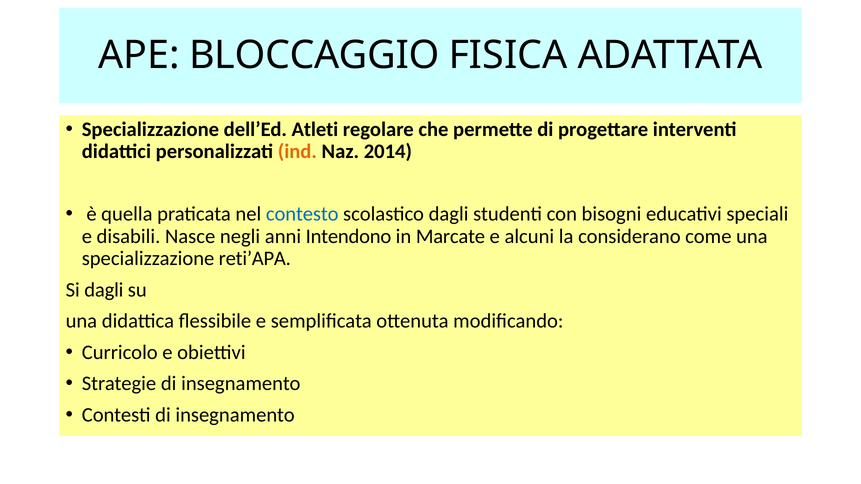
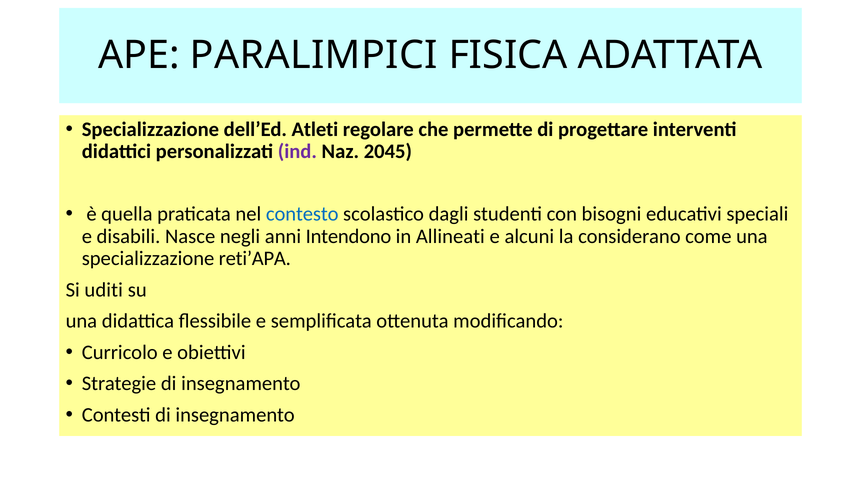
BLOCCAGGIO: BLOCCAGGIO -> PARALIMPICI
ind colour: orange -> purple
2014: 2014 -> 2045
Marcate: Marcate -> Allineati
Si dagli: dagli -> uditi
